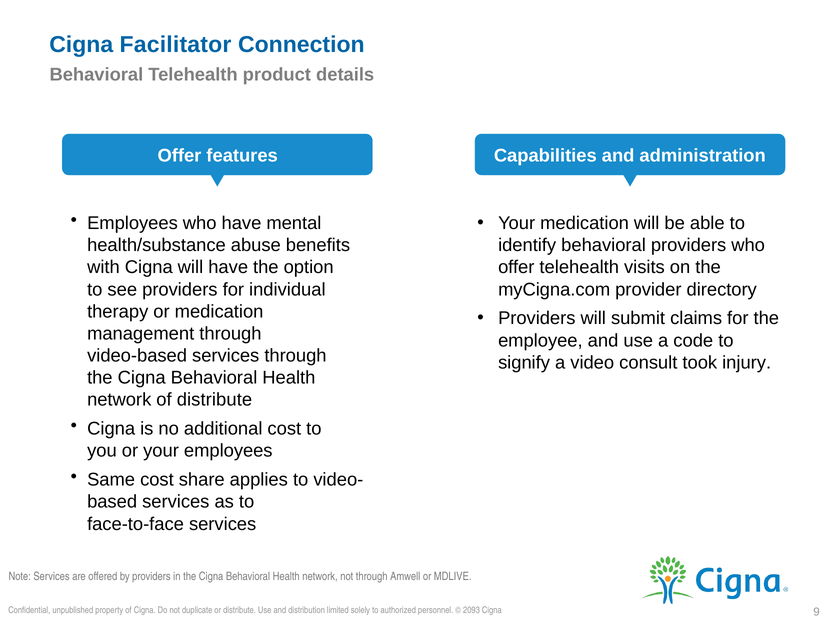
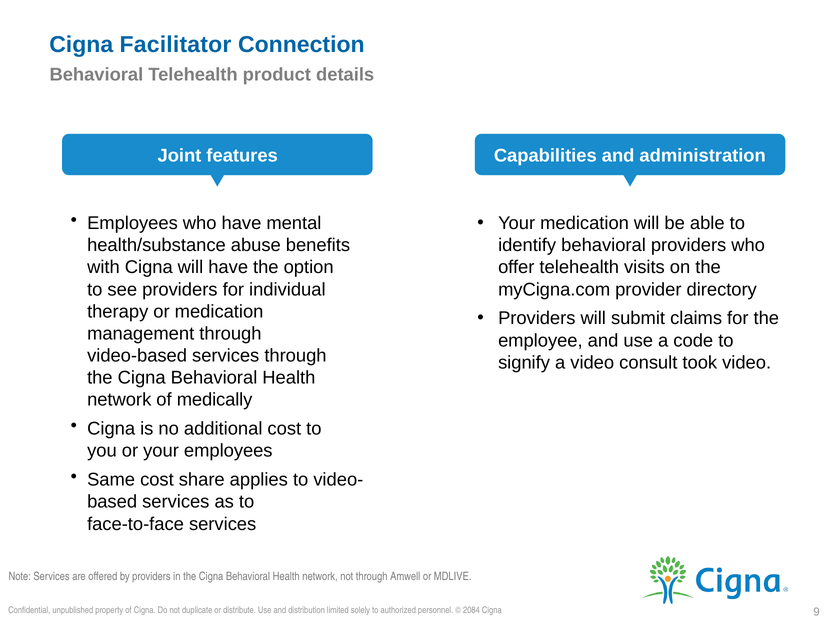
Offer at (179, 156): Offer -> Joint
took injury: injury -> video
of distribute: distribute -> medically
2093: 2093 -> 2084
